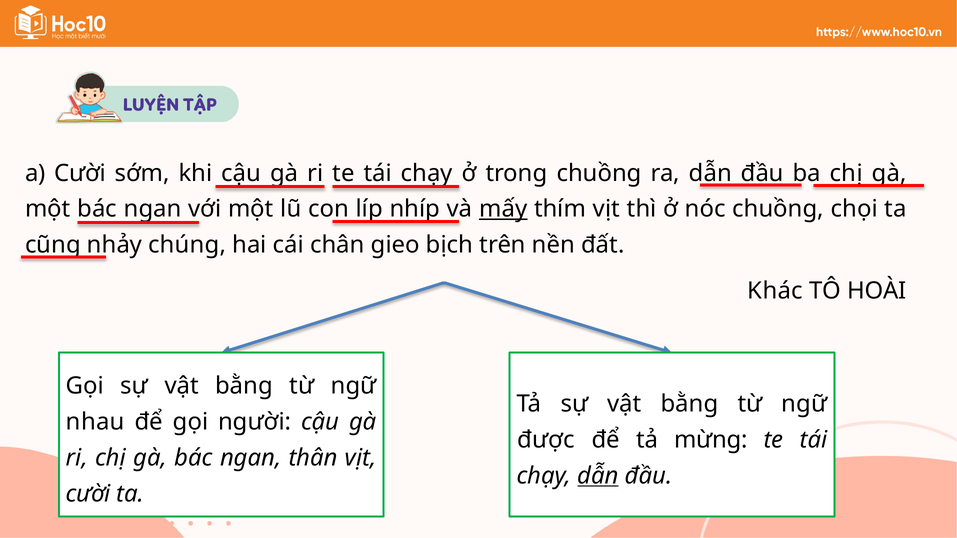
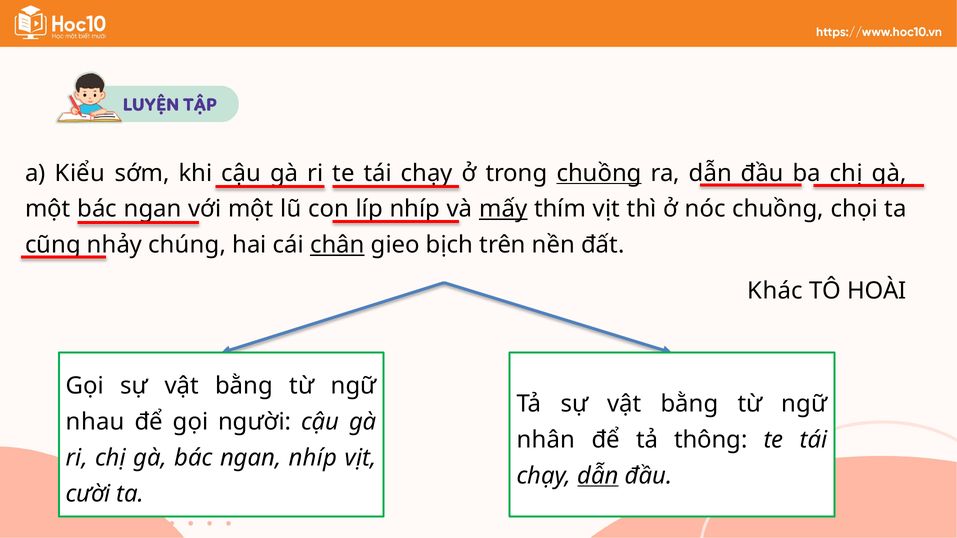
a Cười: Cười -> Kiểu
chuồng at (599, 173) underline: none -> present
chân underline: none -> present
được: được -> nhân
mừng: mừng -> thông
ngan thân: thân -> nhíp
